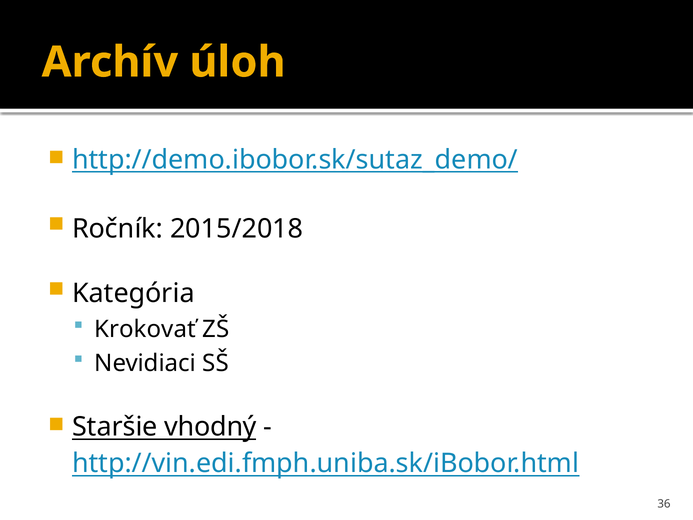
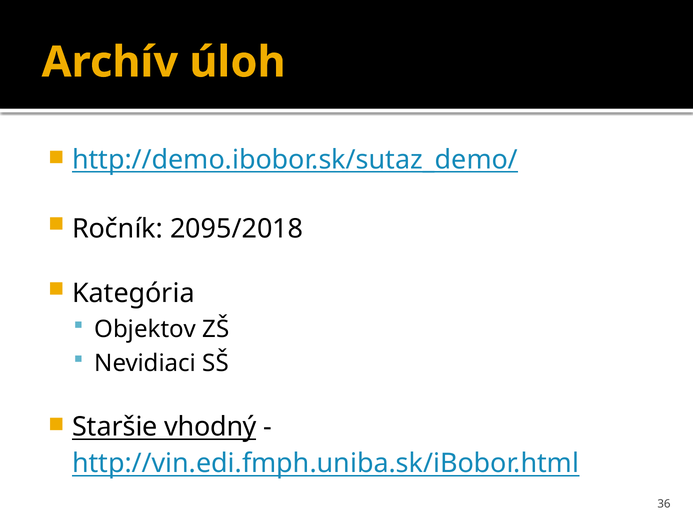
2015/2018: 2015/2018 -> 2095/2018
Krokovať: Krokovať -> Objektov
